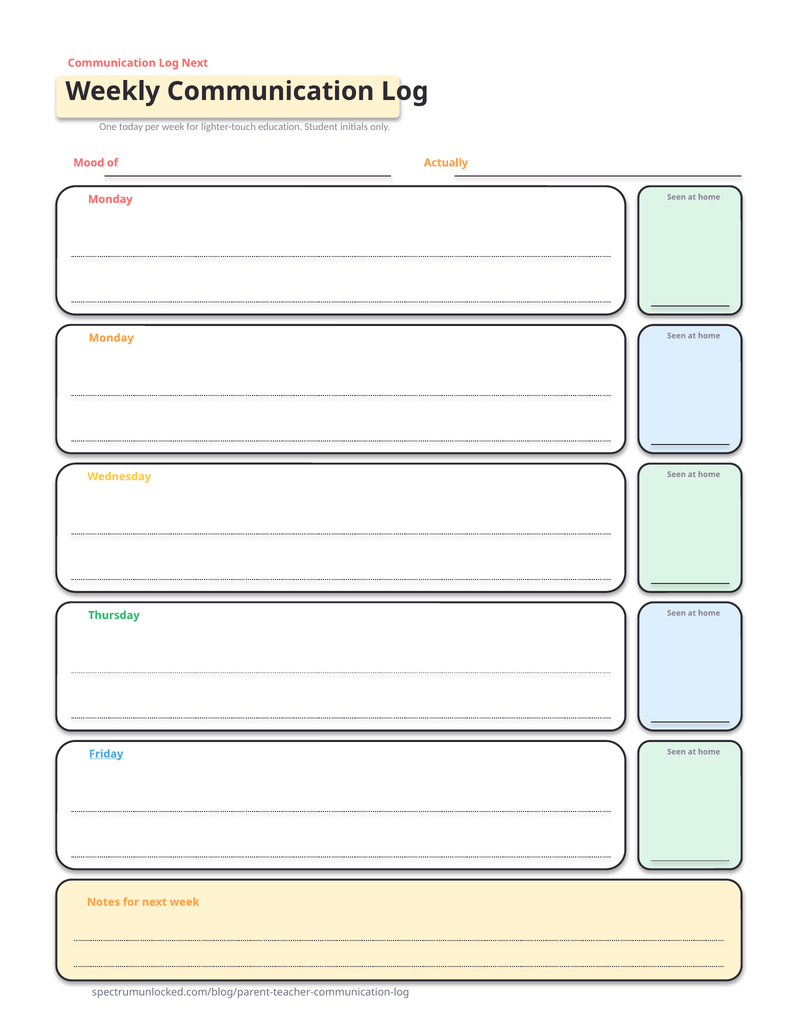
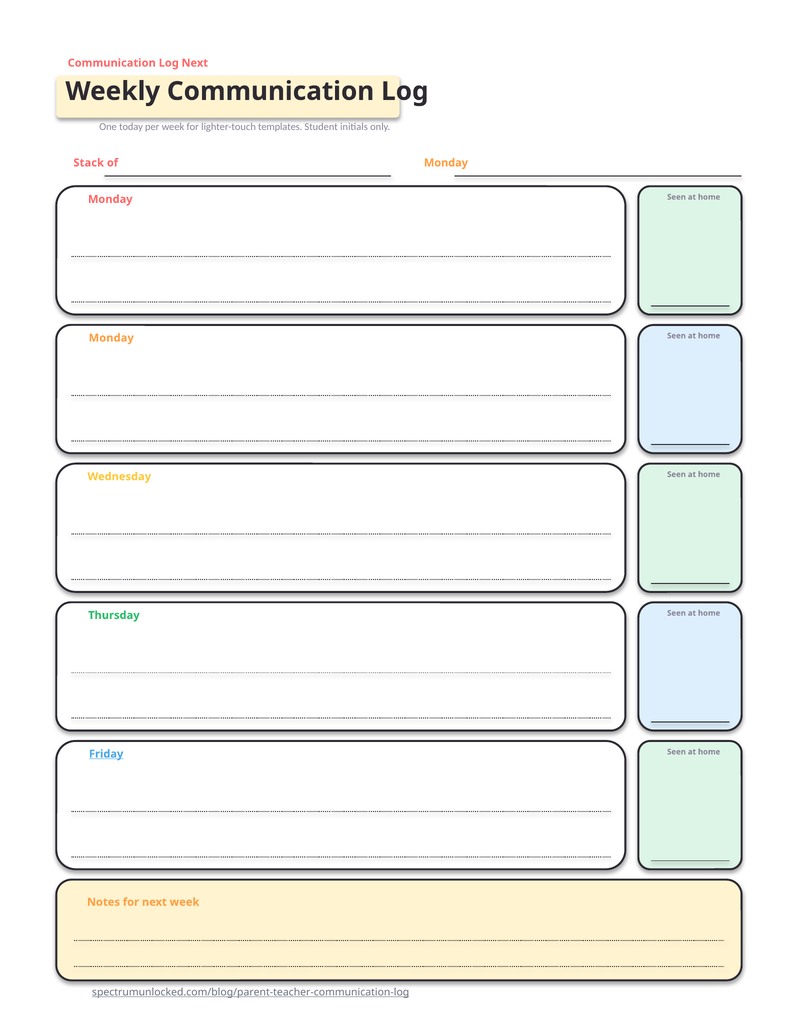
education: education -> templates
Mood: Mood -> Stack
of Actually: Actually -> Monday
spectrumunlocked.com/blog/parent-teacher-communication-log underline: none -> present
